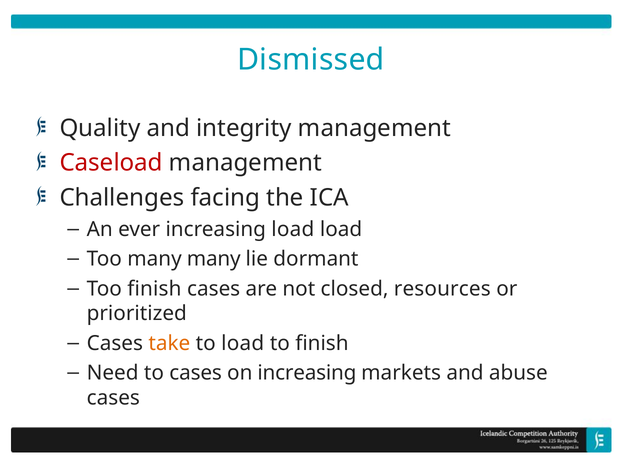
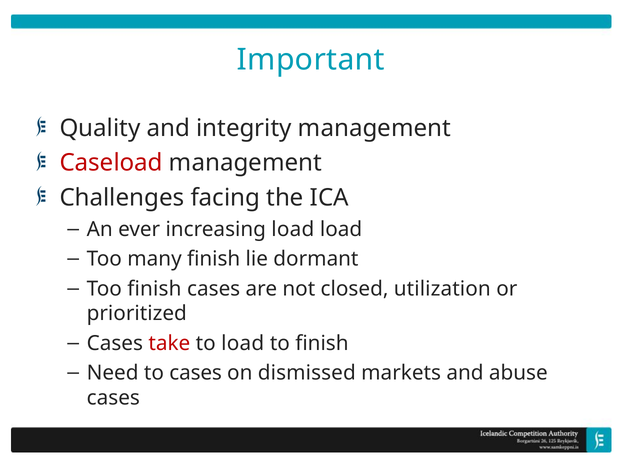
Dismissed: Dismissed -> Important
many many: many -> finish
resources: resources -> utilization
take colour: orange -> red
on increasing: increasing -> dismissed
